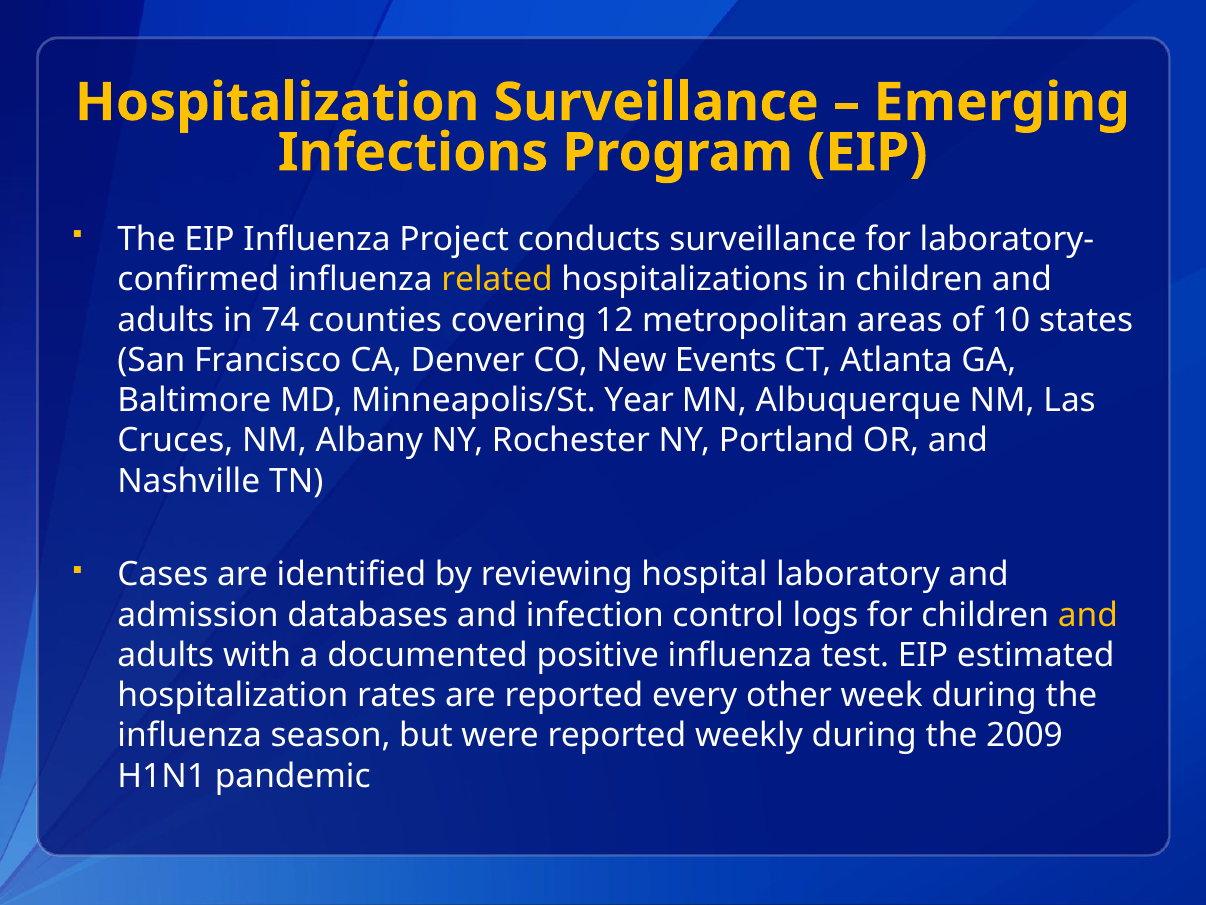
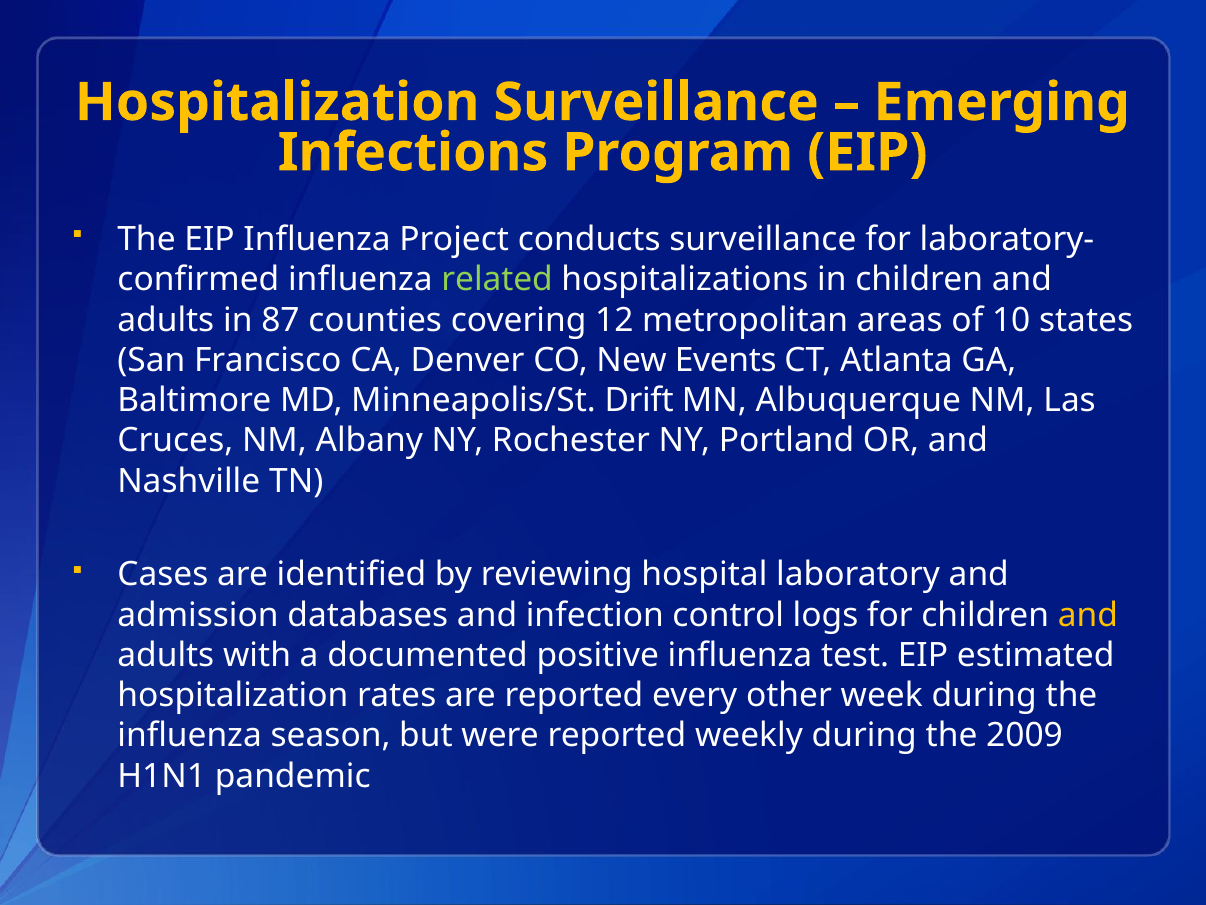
related colour: yellow -> light green
74: 74 -> 87
Year: Year -> Drift
